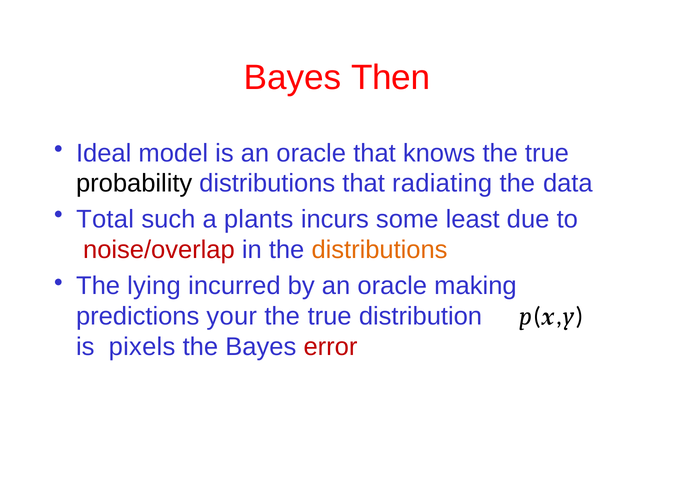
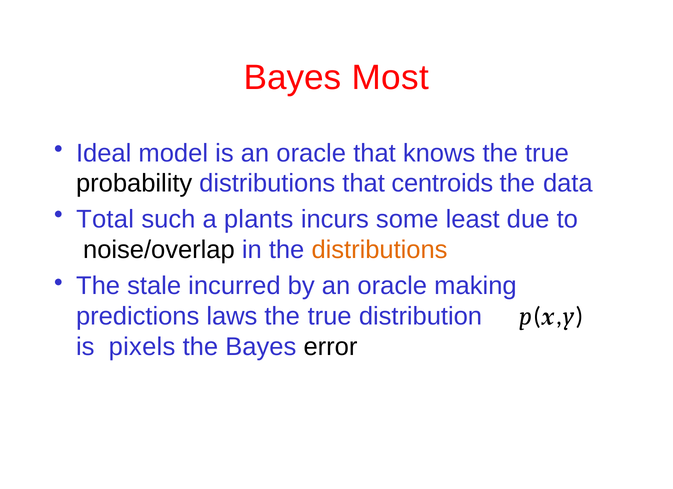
Then: Then -> Most
radiating: radiating -> centroids
noise/overlap colour: red -> black
lying: lying -> stale
your: your -> laws
error colour: red -> black
